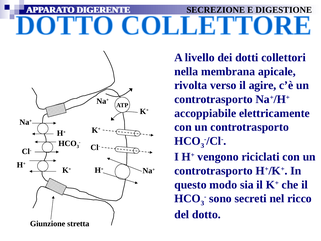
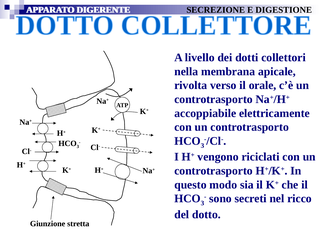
agire: agire -> orale
